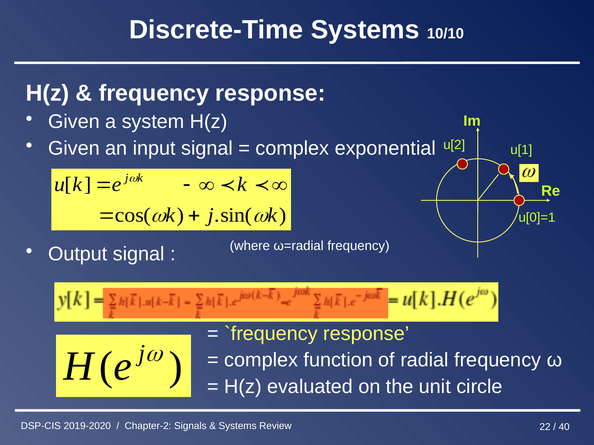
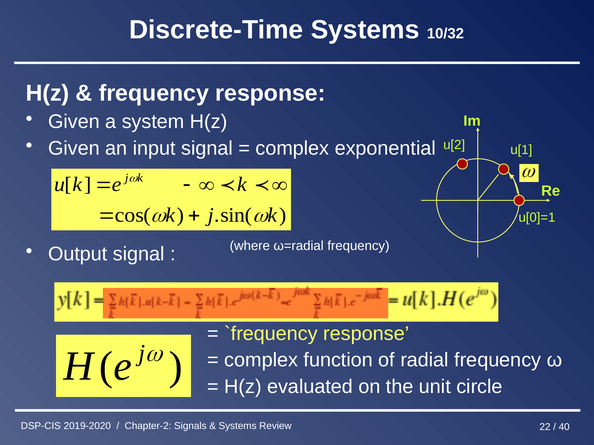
10/10: 10/10 -> 10/32
